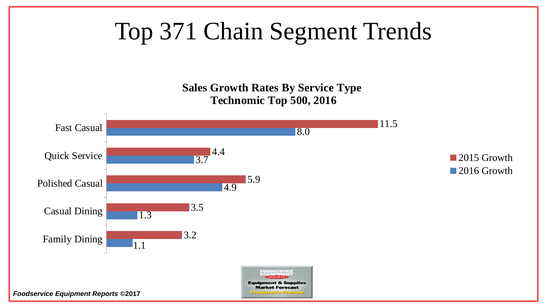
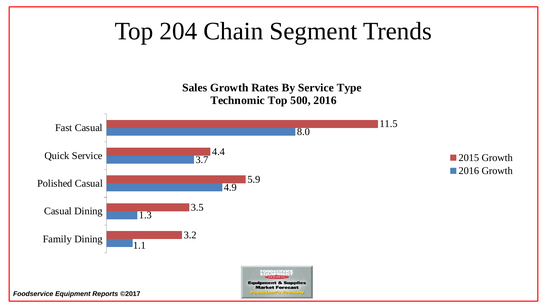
371: 371 -> 204
